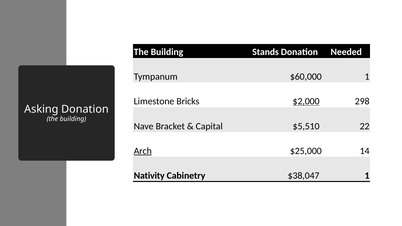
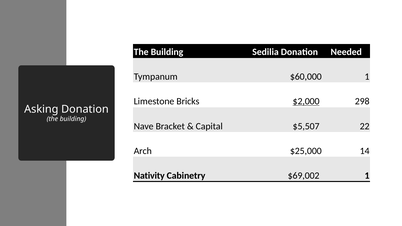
Stands: Stands -> Sedilia
$5,510: $5,510 -> $5,507
Arch underline: present -> none
$38,047: $38,047 -> $69,002
